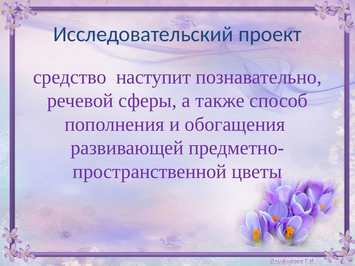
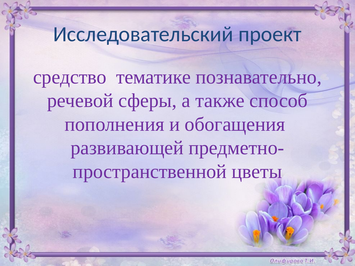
наступит: наступит -> тематике
